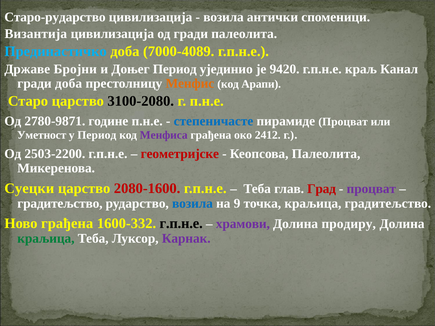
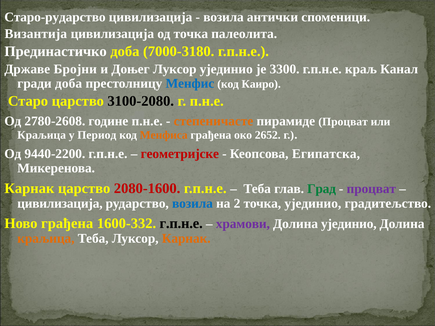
од гради: гради -> точка
Прединастичко colour: light blue -> white
7000-4089: 7000-4089 -> 7000-3180
Доњег Период: Период -> Луксор
9420: 9420 -> 3300
Менфис colour: orange -> blue
Арапи: Арапи -> Каиро
2780-9871: 2780-9871 -> 2780-2608
степеничасте colour: blue -> orange
Уметност at (42, 135): Уметност -> Краљица
Менфиса colour: purple -> orange
2412: 2412 -> 2652
2503-2200: 2503-2200 -> 9440-2200
Кеопсова Палеолита: Палеолита -> Египатска
Суецки at (29, 188): Суецки -> Карнак
Град colour: red -> green
градитељство at (60, 203): градитељство -> цивилизација
9: 9 -> 2
точка краљица: краљица -> ујединио
Долина продиру: продиру -> ујединио
краљица at (46, 239) colour: green -> orange
Карнак at (186, 239) colour: purple -> orange
